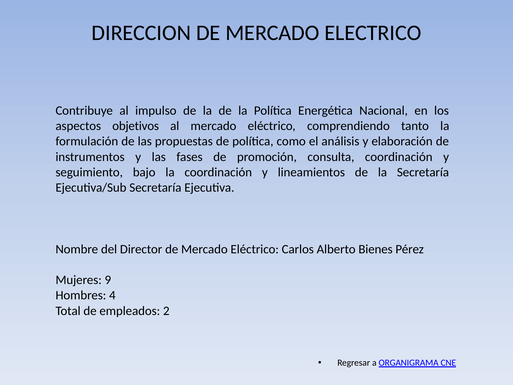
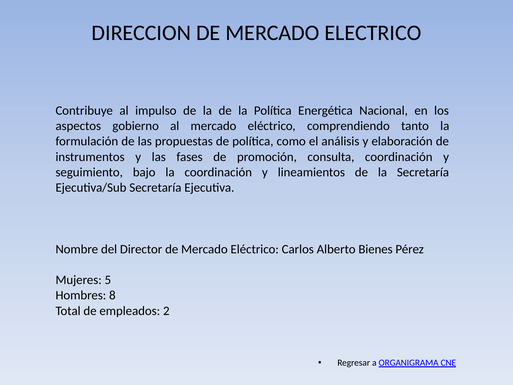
objetivos: objetivos -> gobierno
9: 9 -> 5
4: 4 -> 8
